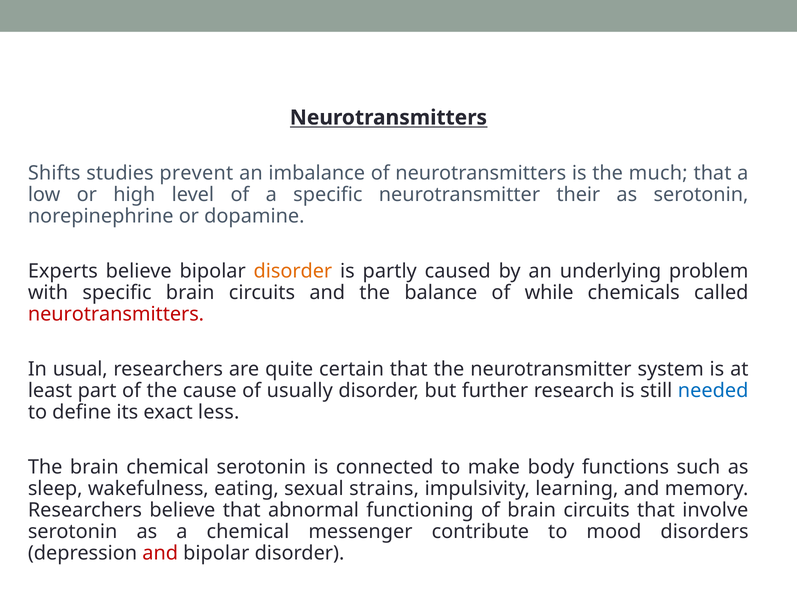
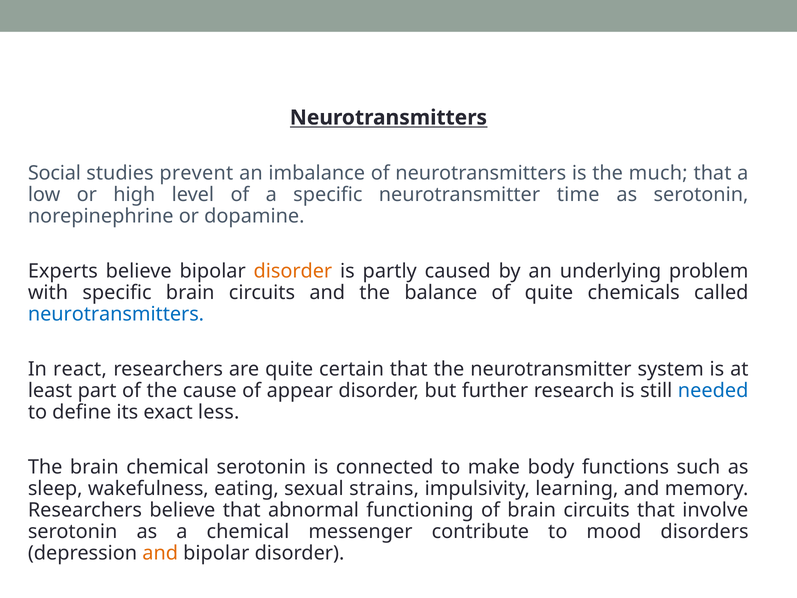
Shifts: Shifts -> Social
their: their -> time
of while: while -> quite
neurotransmitters at (116, 314) colour: red -> blue
usual: usual -> react
usually: usually -> appear
and at (160, 553) colour: red -> orange
